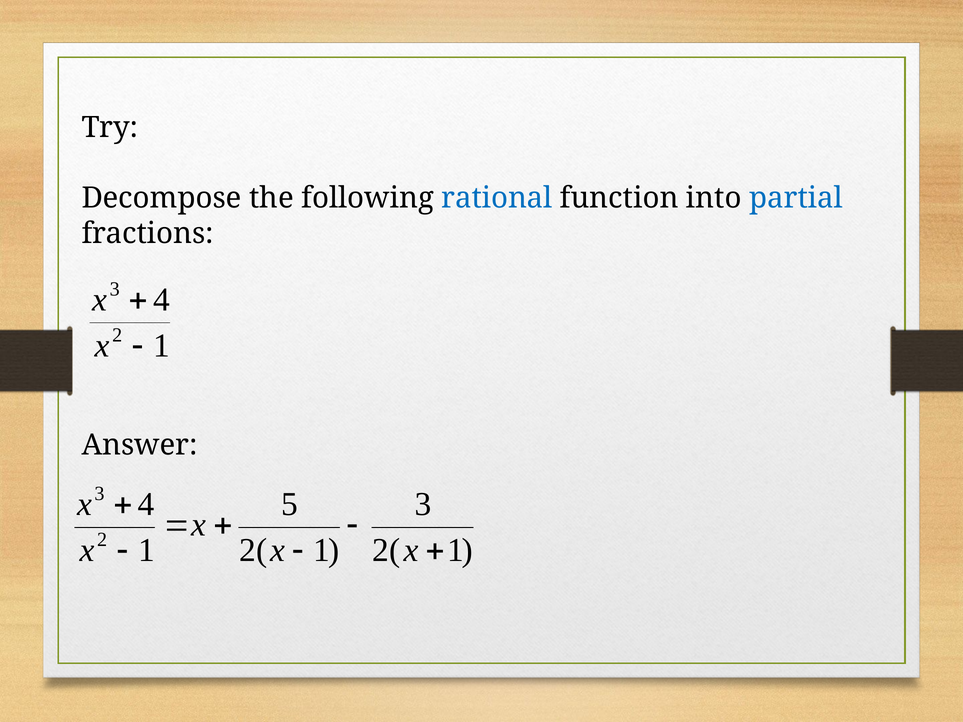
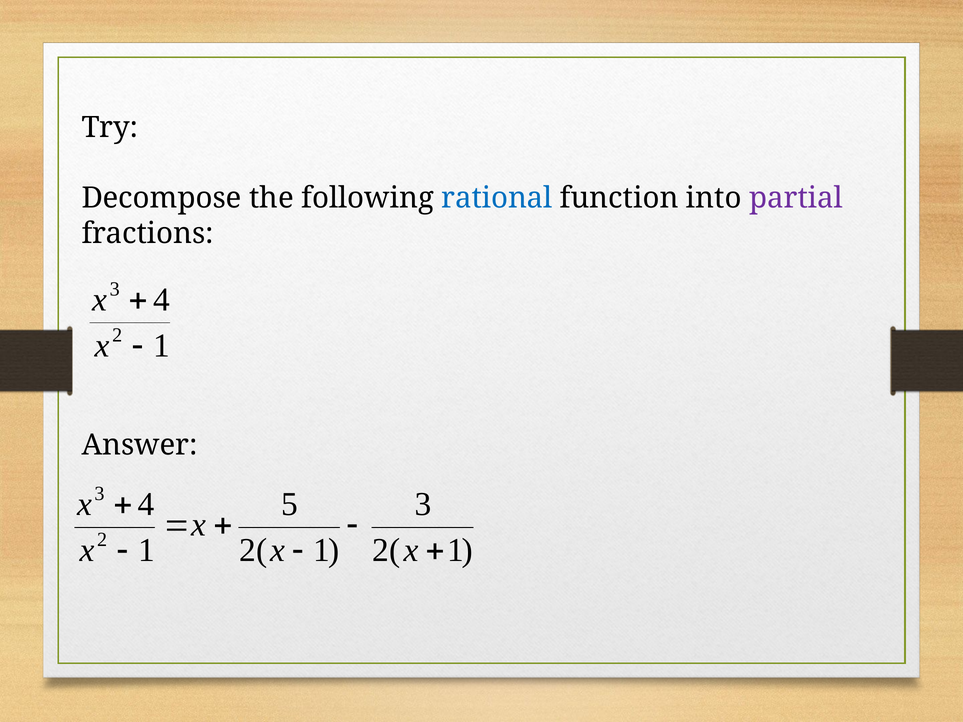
partial colour: blue -> purple
